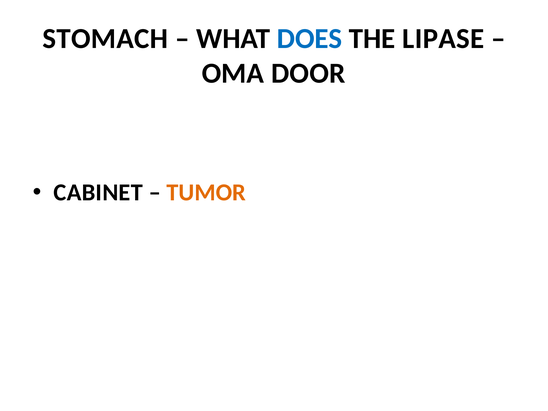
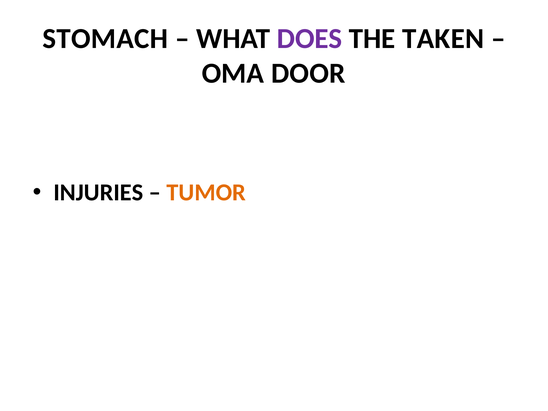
DOES colour: blue -> purple
LIPASE: LIPASE -> TAKEN
CABINET: CABINET -> INJURIES
